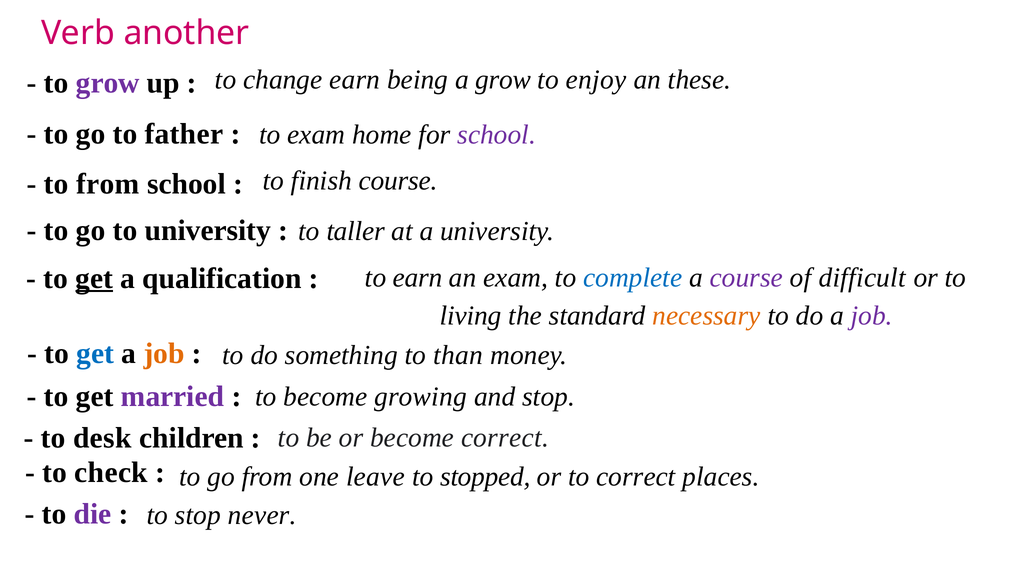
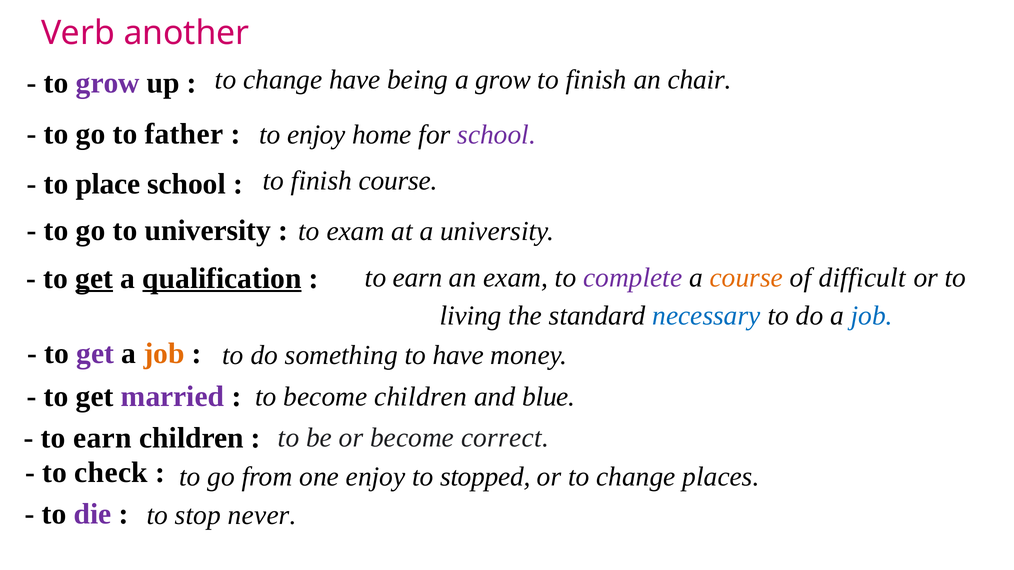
change earn: earn -> have
enjoy at (596, 80): enjoy -> finish
these: these -> chair
to exam: exam -> enjoy
to from: from -> place
to taller: taller -> exam
qualification underline: none -> present
complete colour: blue -> purple
course at (746, 278) colour: purple -> orange
necessary colour: orange -> blue
job at (872, 316) colour: purple -> blue
get at (95, 354) colour: blue -> purple
to than: than -> have
become growing: growing -> children
and stop: stop -> blue
desk at (102, 438): desk -> earn
one leave: leave -> enjoy
or to correct: correct -> change
